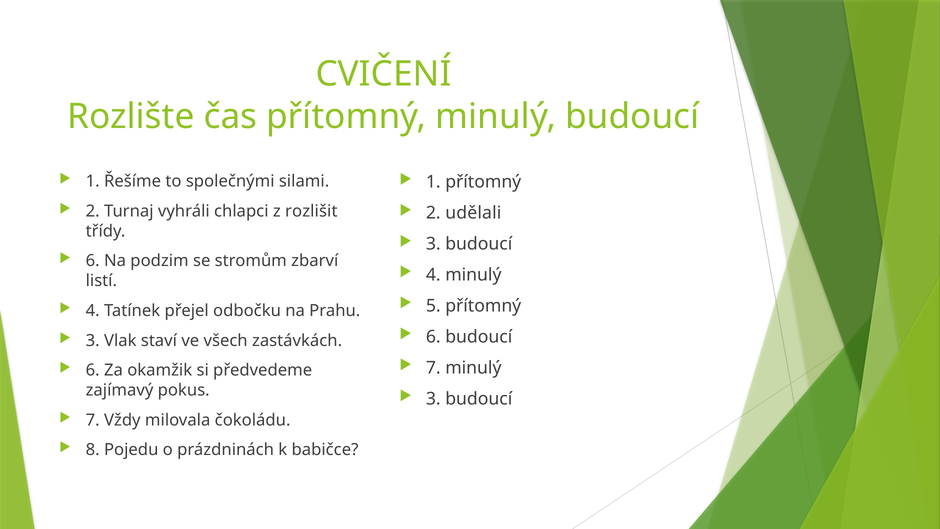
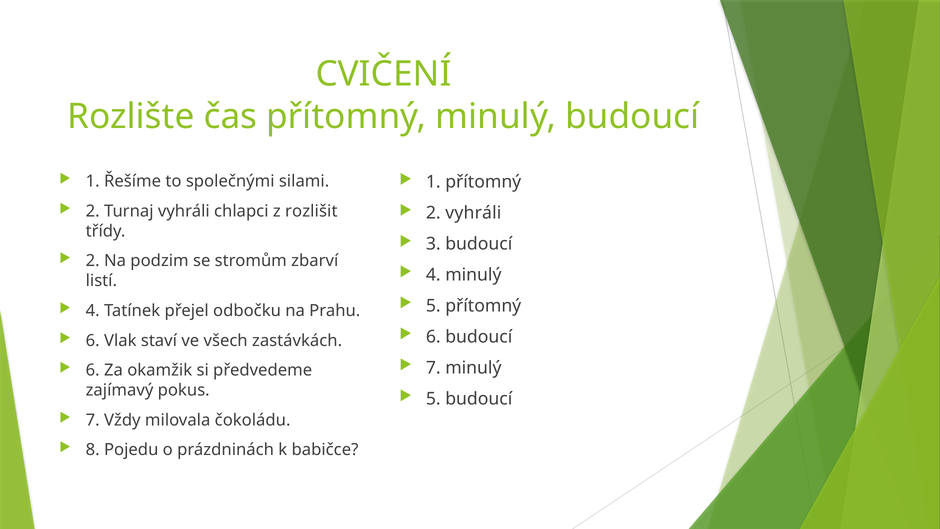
2 udělali: udělali -> vyhráli
6 at (93, 261): 6 -> 2
3 at (93, 340): 3 -> 6
3 at (433, 399): 3 -> 5
